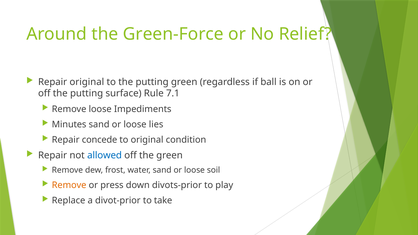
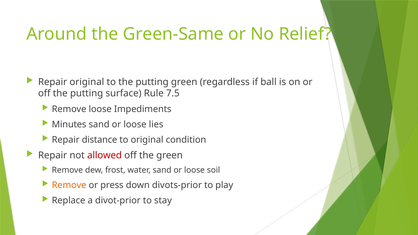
Green-Force: Green-Force -> Green-Same
7.1: 7.1 -> 7.5
concede: concede -> distance
allowed colour: blue -> red
take: take -> stay
